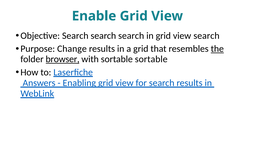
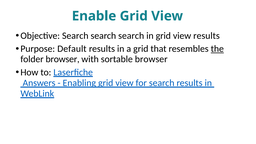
view search: search -> results
Change: Change -> Default
browser at (63, 59) underline: present -> none
sortable sortable: sortable -> browser
